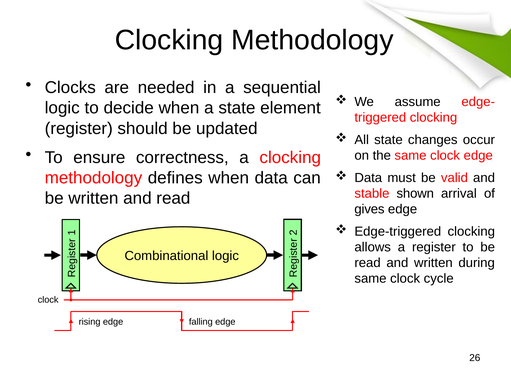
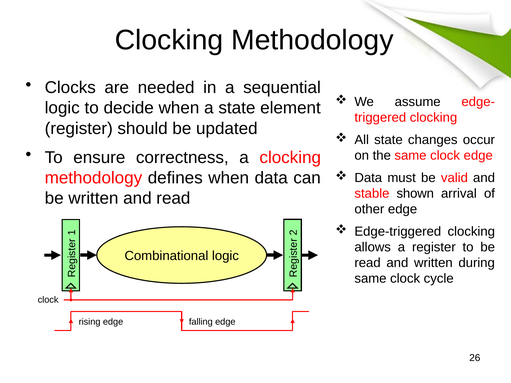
gives: gives -> other
